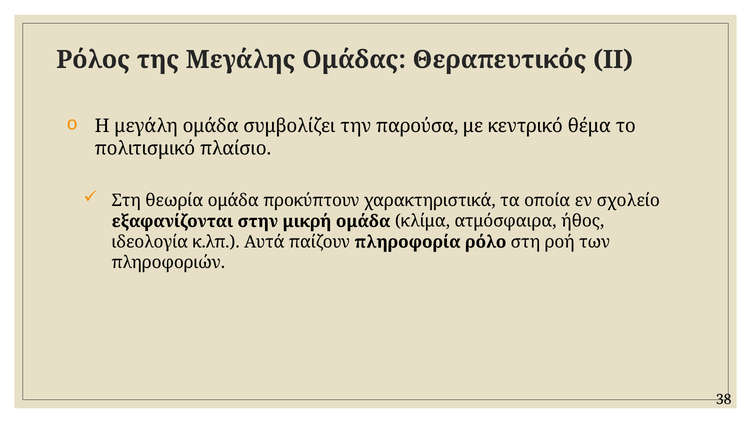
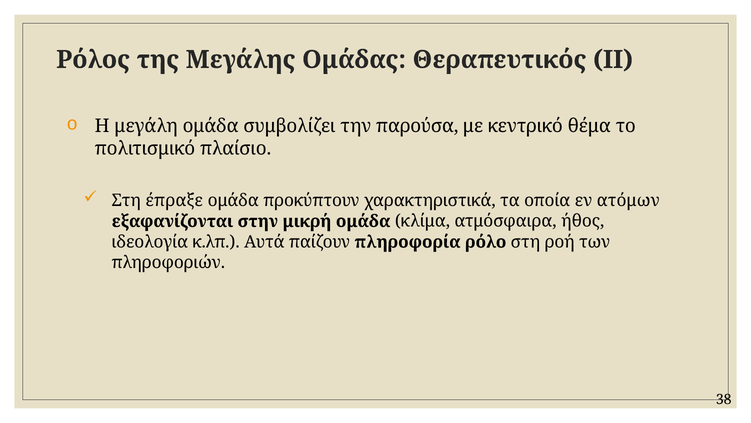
θεωρία: θεωρία -> έπραξε
σχολείο: σχολείο -> ατόμων
